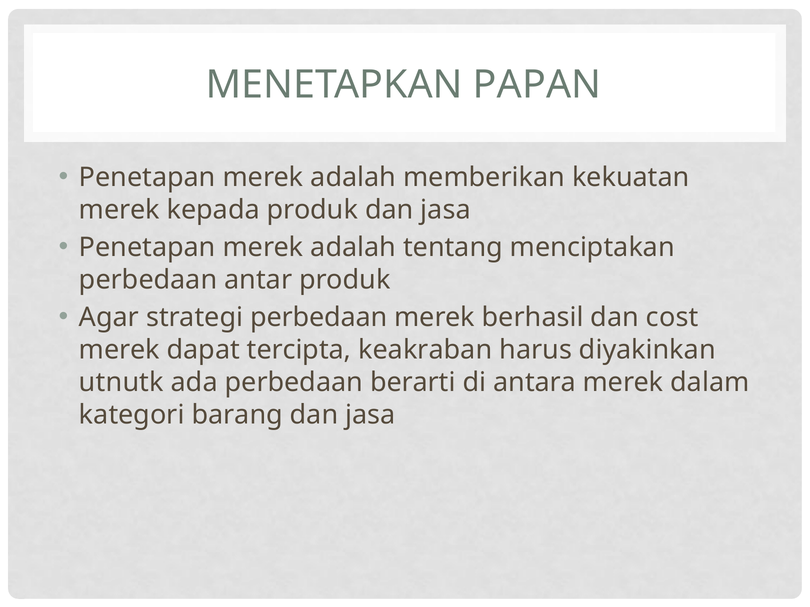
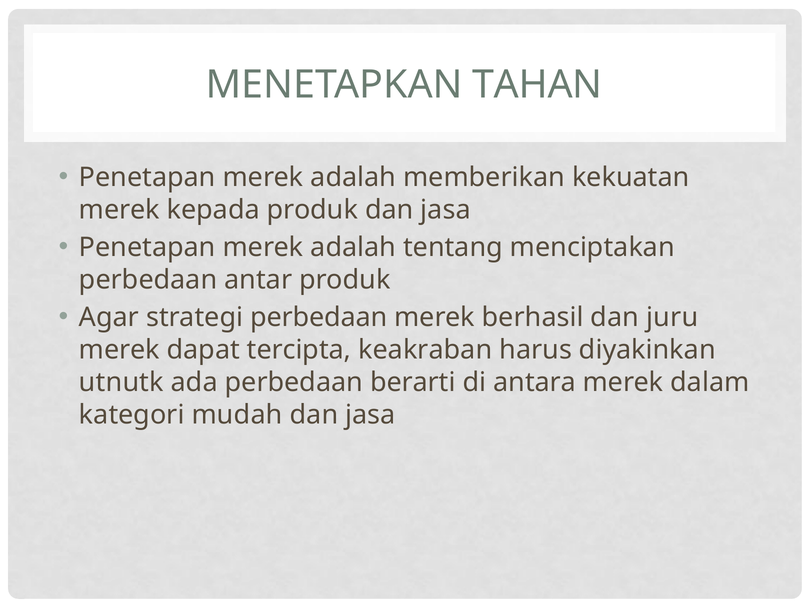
PAPAN: PAPAN -> TAHAN
cost: cost -> juru
barang: barang -> mudah
